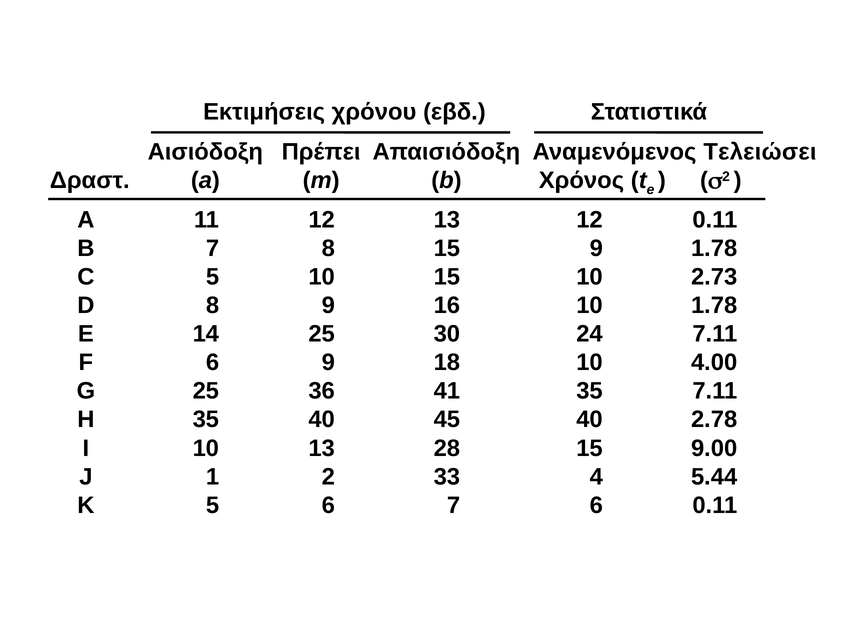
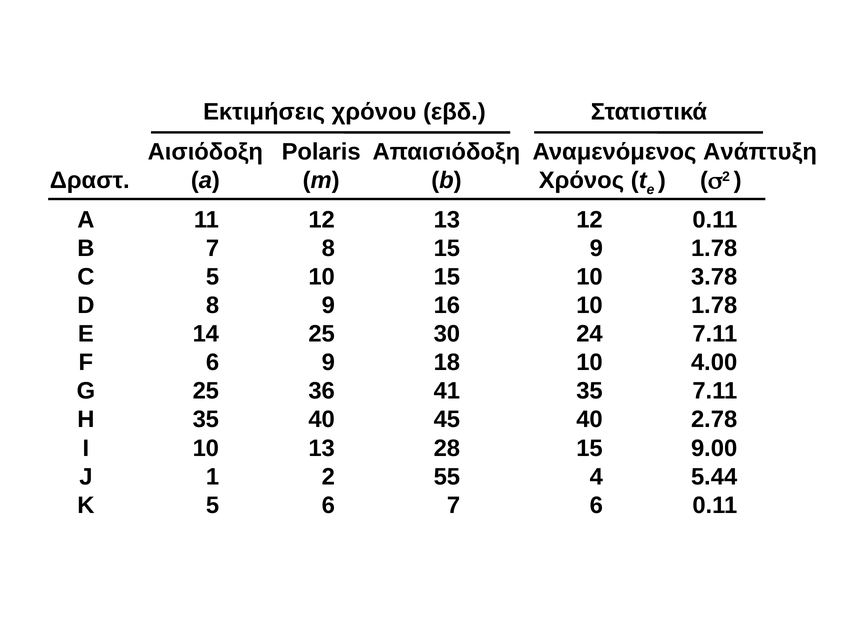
Πρέπει: Πρέπει -> Polaris
Τελειώσει: Τελειώσει -> Ανάπτυξη
2.73: 2.73 -> 3.78
33: 33 -> 55
